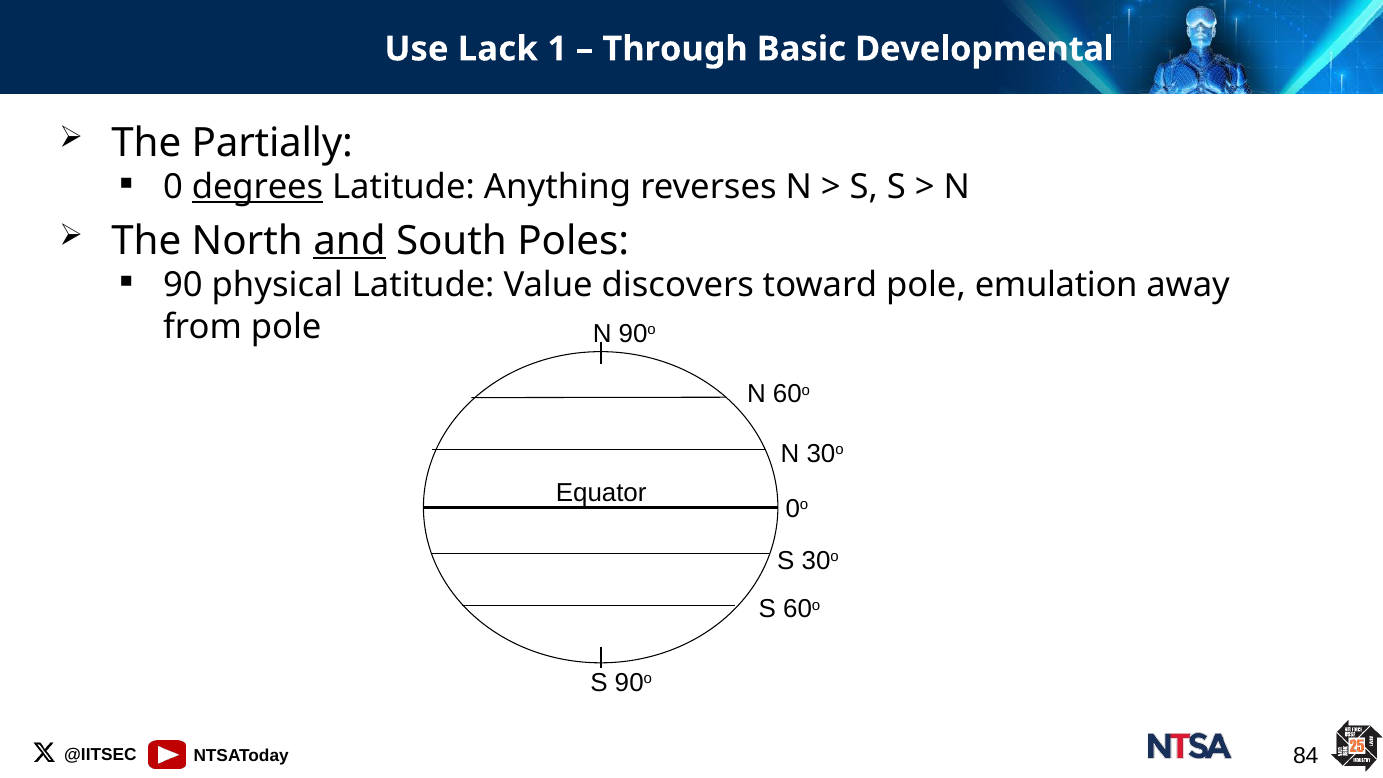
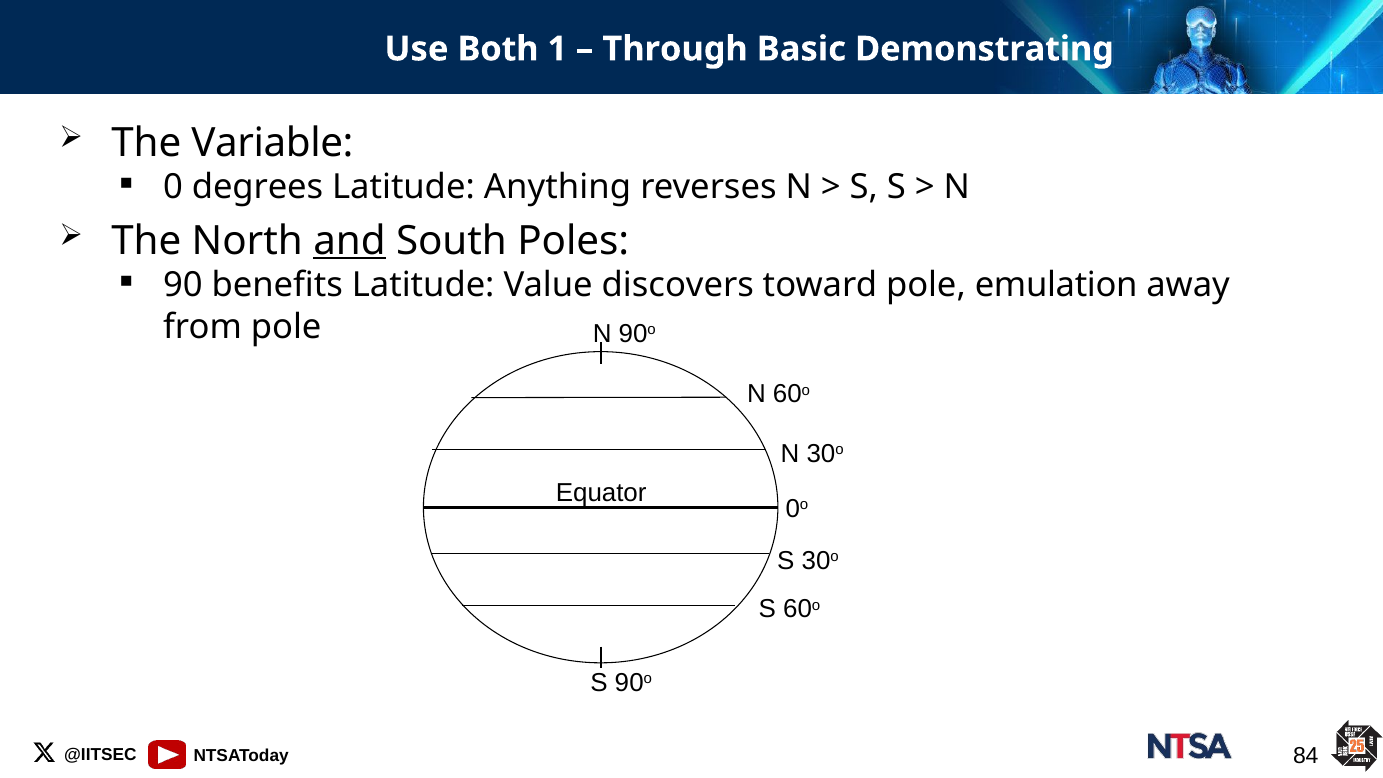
Lack: Lack -> Both
Developmental: Developmental -> Demonstrating
Partially: Partially -> Variable
degrees underline: present -> none
physical: physical -> benefits
